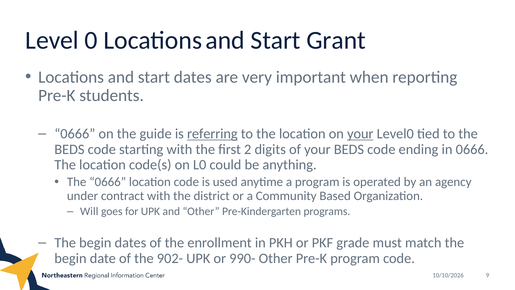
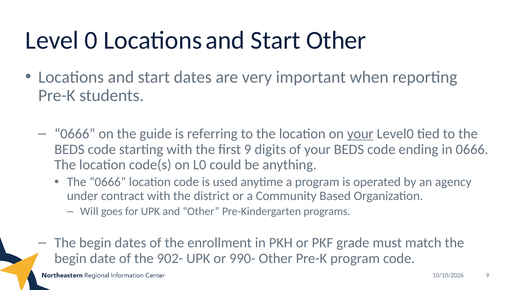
Start Grant: Grant -> Other
referring underline: present -> none
first 2: 2 -> 9
